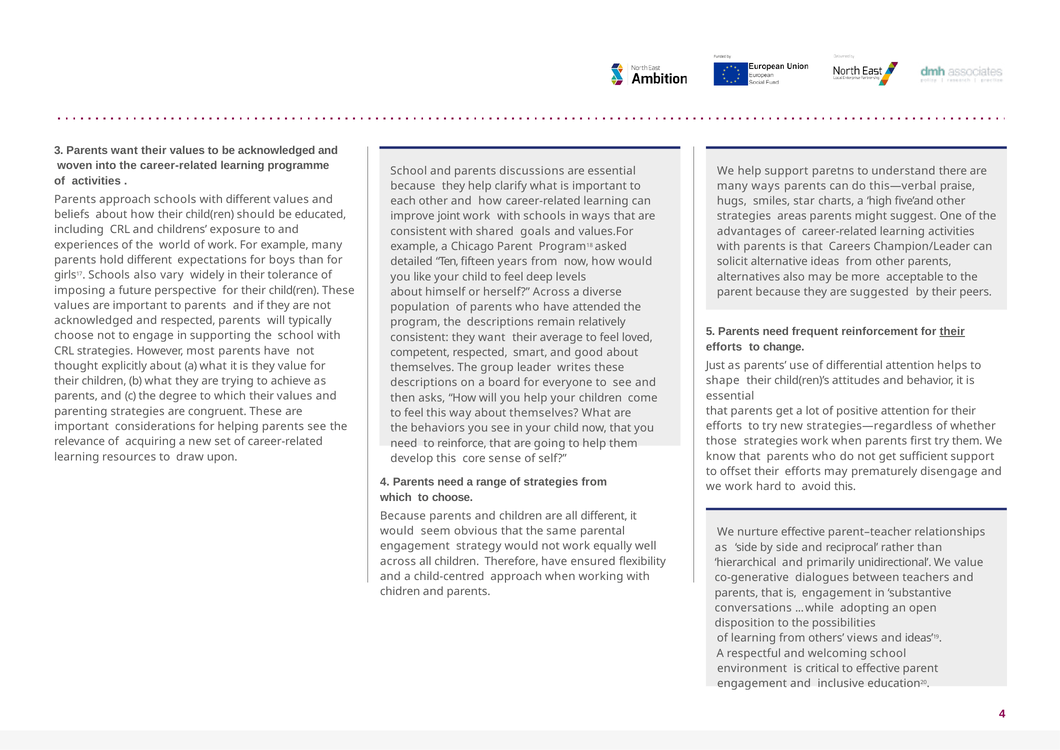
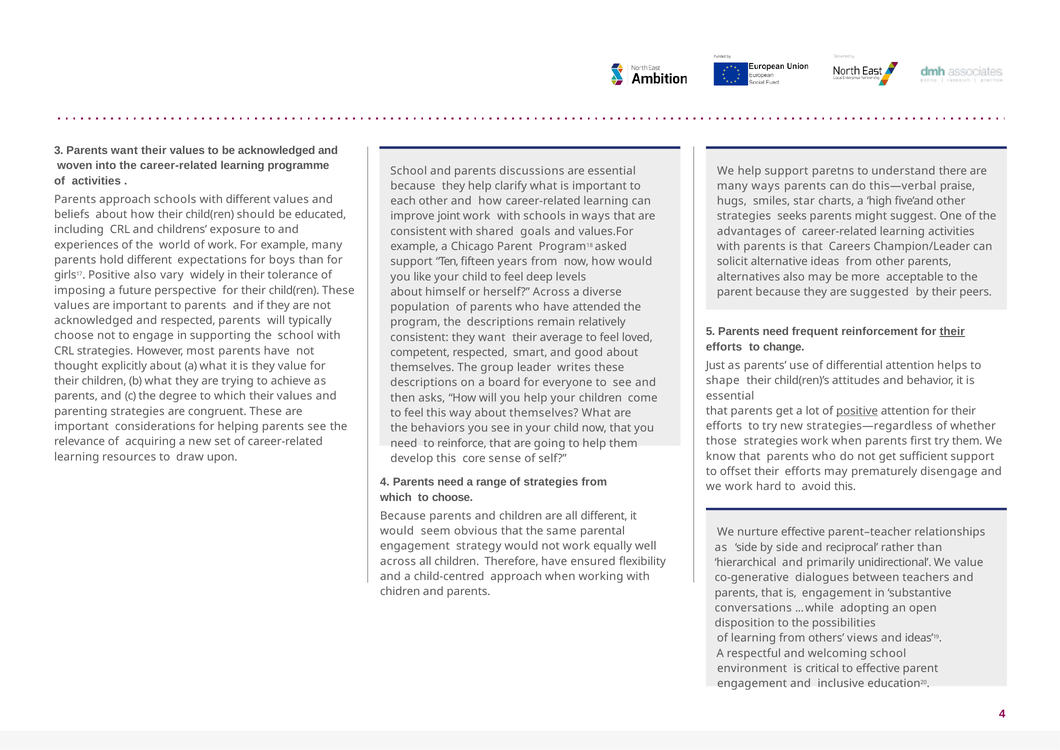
areas: areas -> seeks
detailed at (412, 262): detailed -> support
girls17 Schools: Schools -> Positive
positive at (857, 411) underline: none -> present
